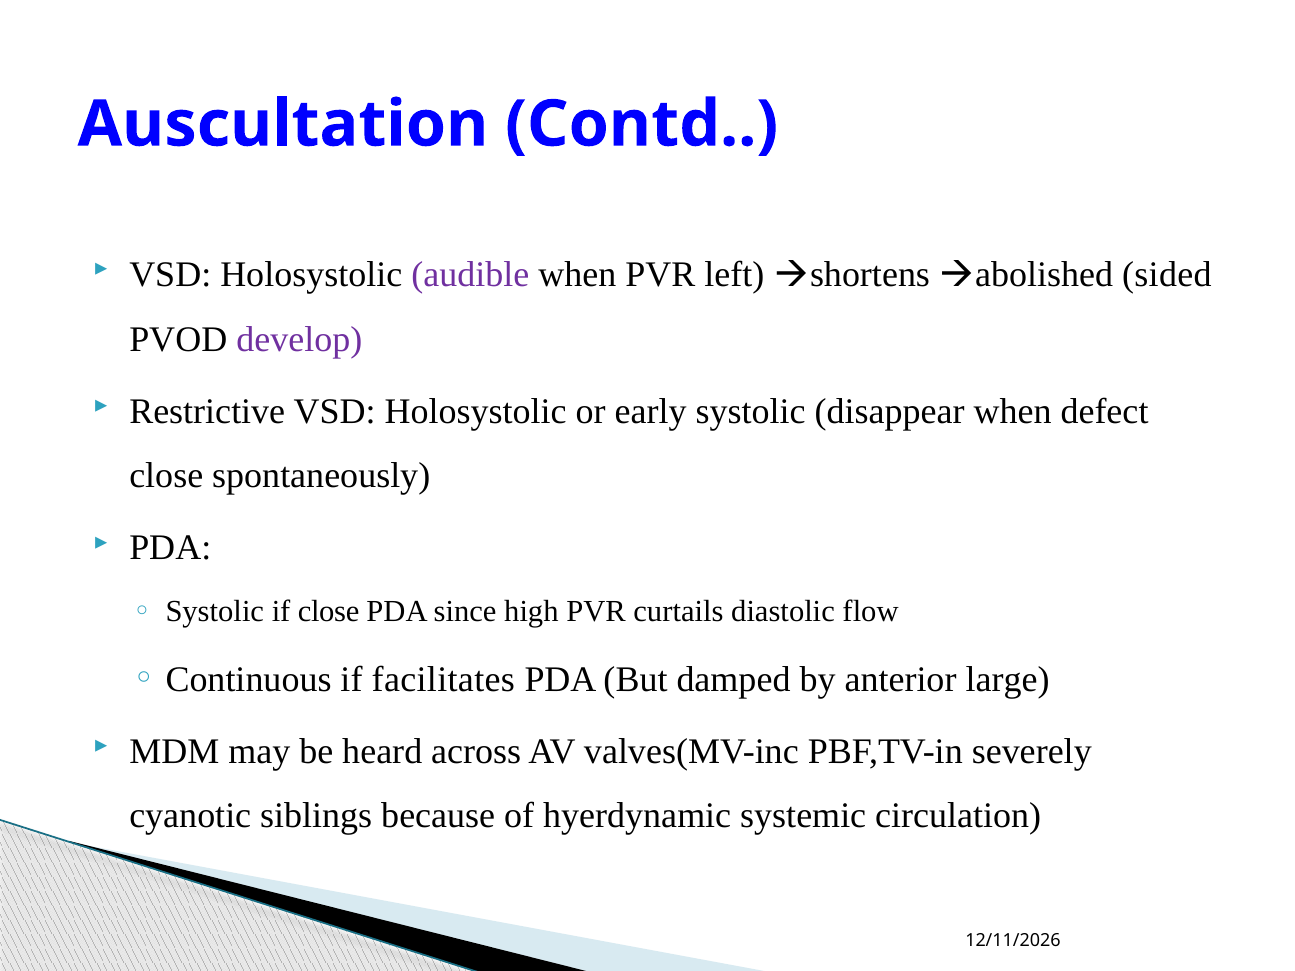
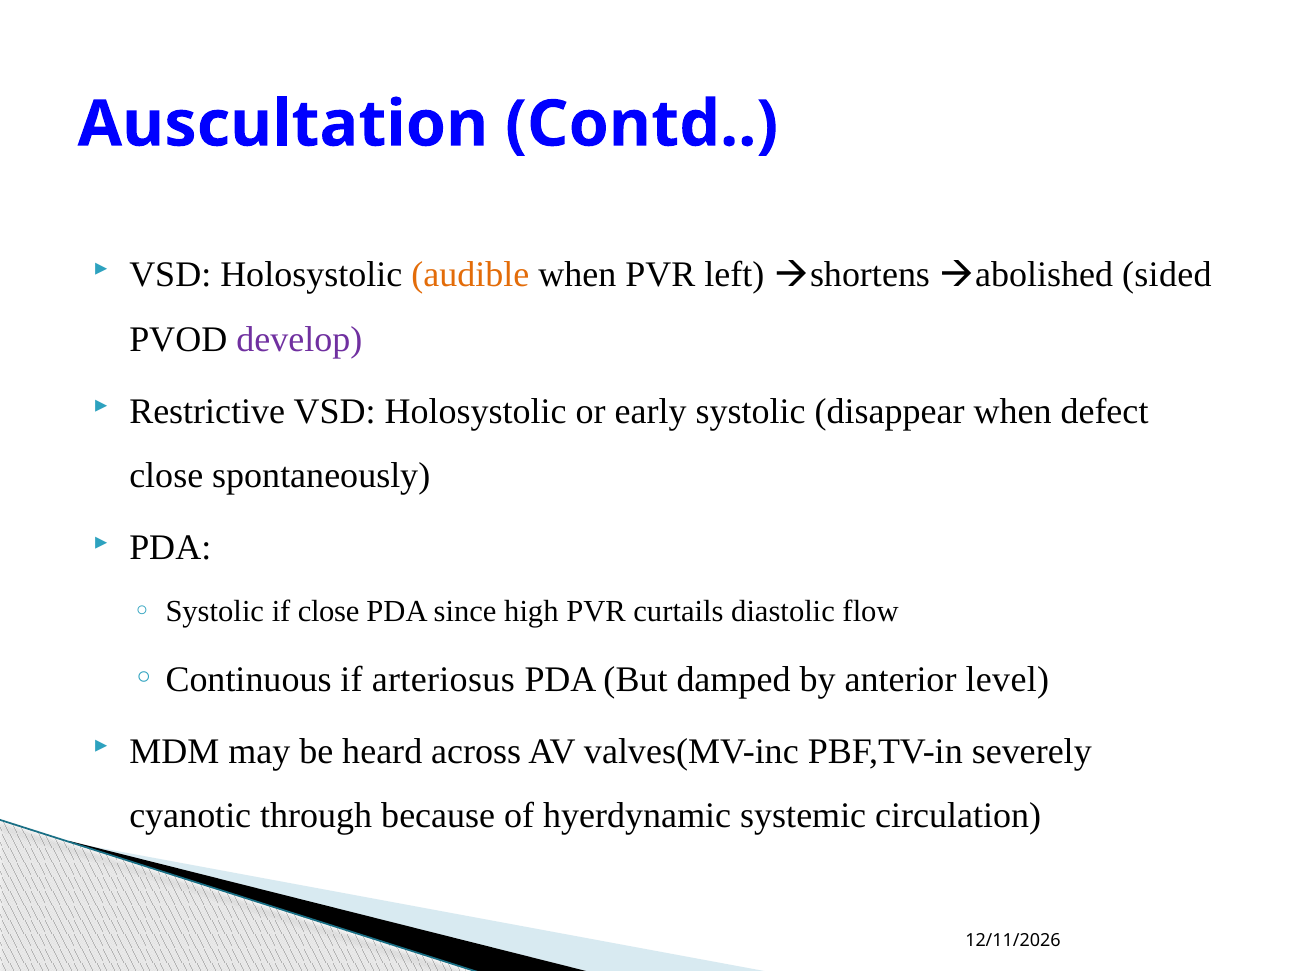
audible colour: purple -> orange
facilitates: facilitates -> arteriosus
large: large -> level
siblings: siblings -> through
